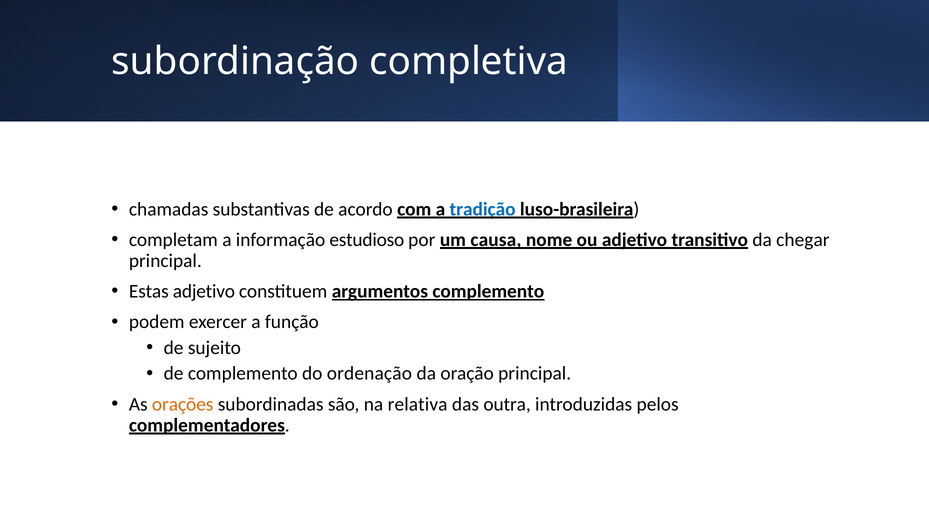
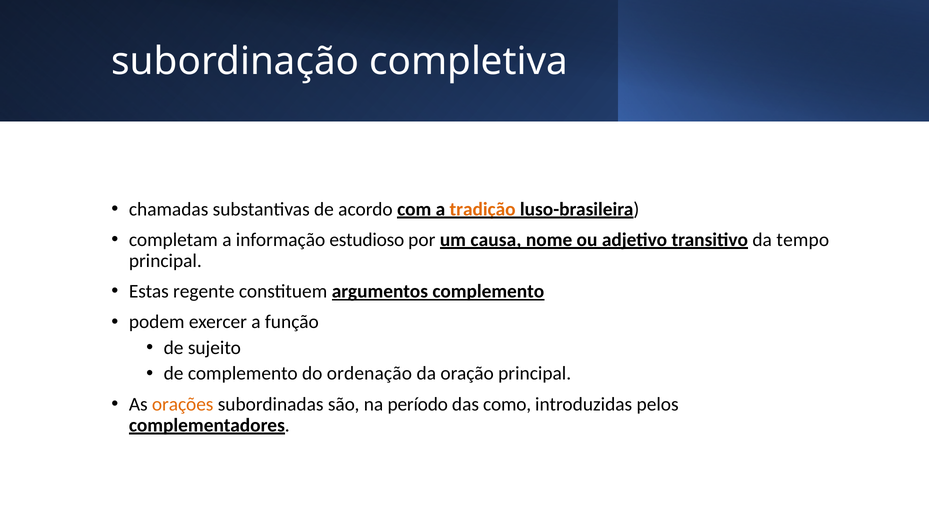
tradição colour: blue -> orange
chegar: chegar -> tempo
Estas adjetivo: adjetivo -> regente
relativa: relativa -> período
outra: outra -> como
